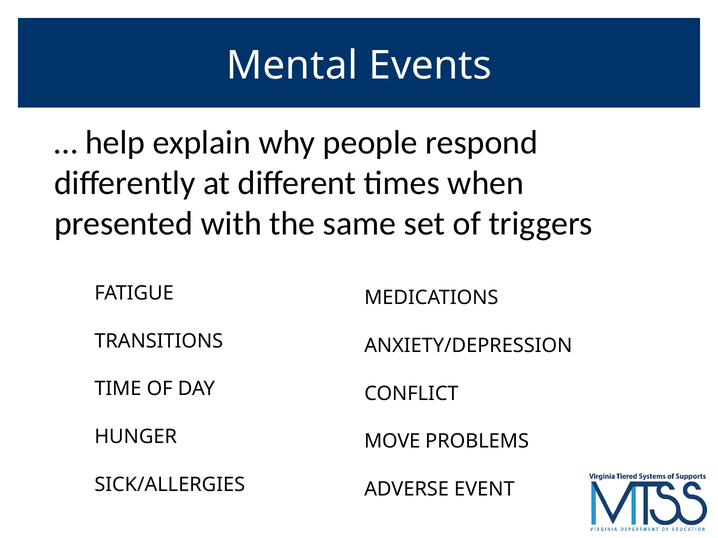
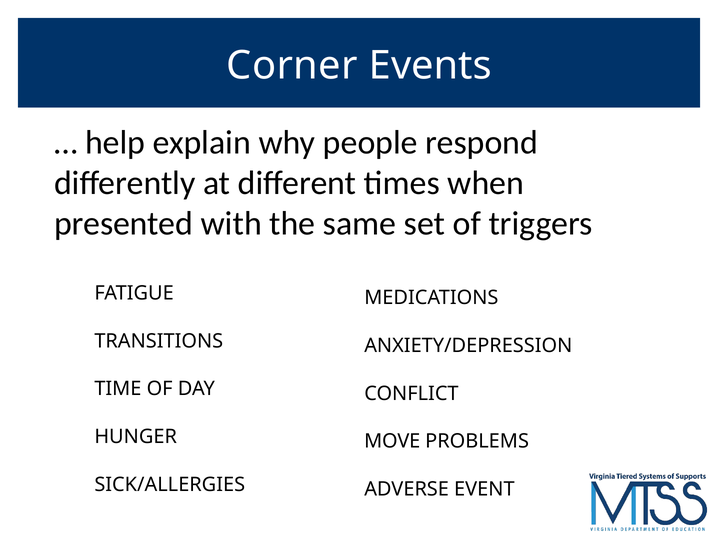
Mental: Mental -> Corner
